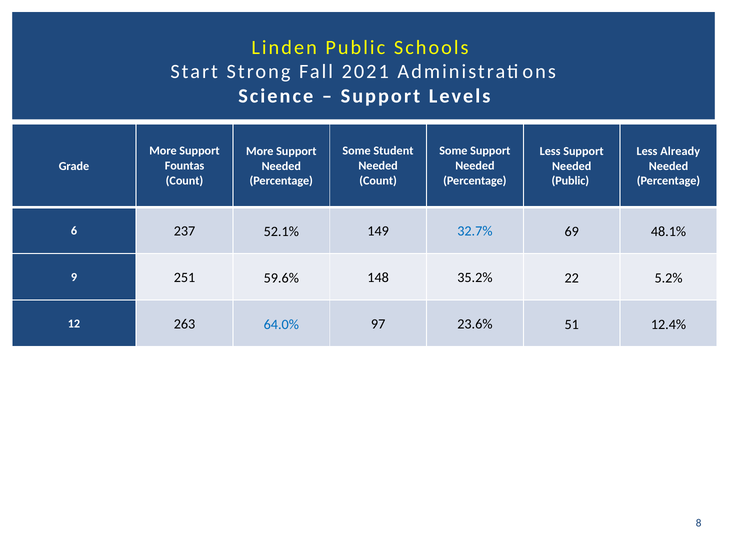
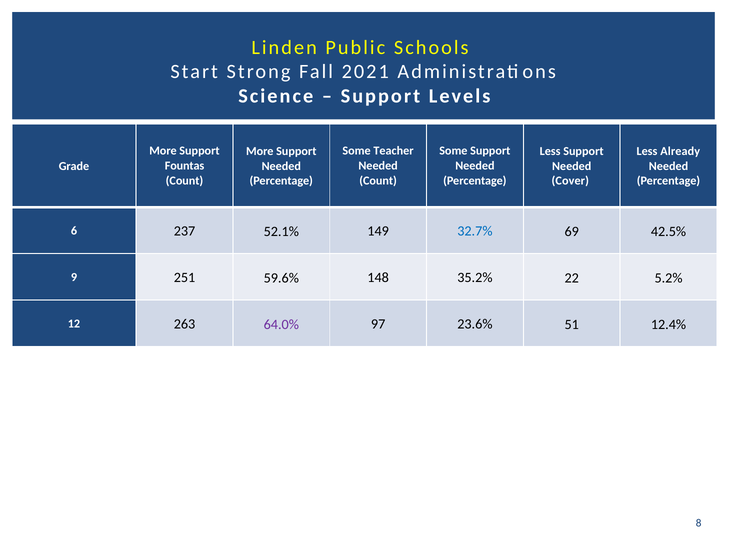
Student: Student -> Teacher
Public at (570, 181): Public -> Cover
48.1%: 48.1% -> 42.5%
64.0% colour: blue -> purple
